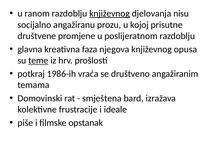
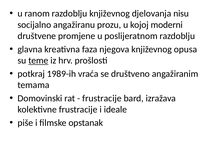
književnog at (110, 13) underline: present -> none
prisutne: prisutne -> moderni
1986-ih: 1986-ih -> 1989-ih
smještena at (102, 98): smještena -> frustracije
